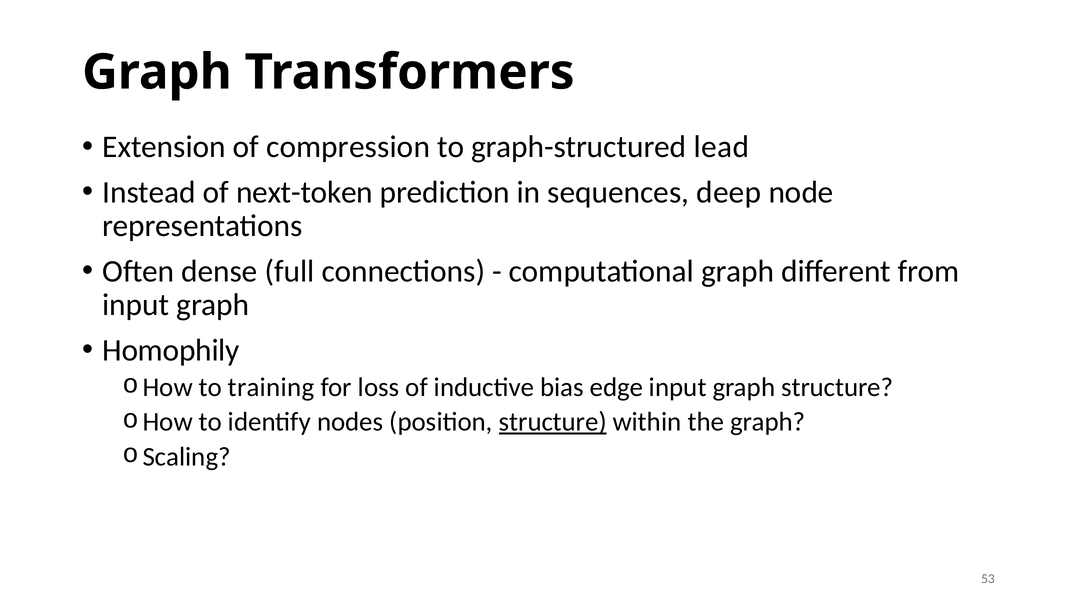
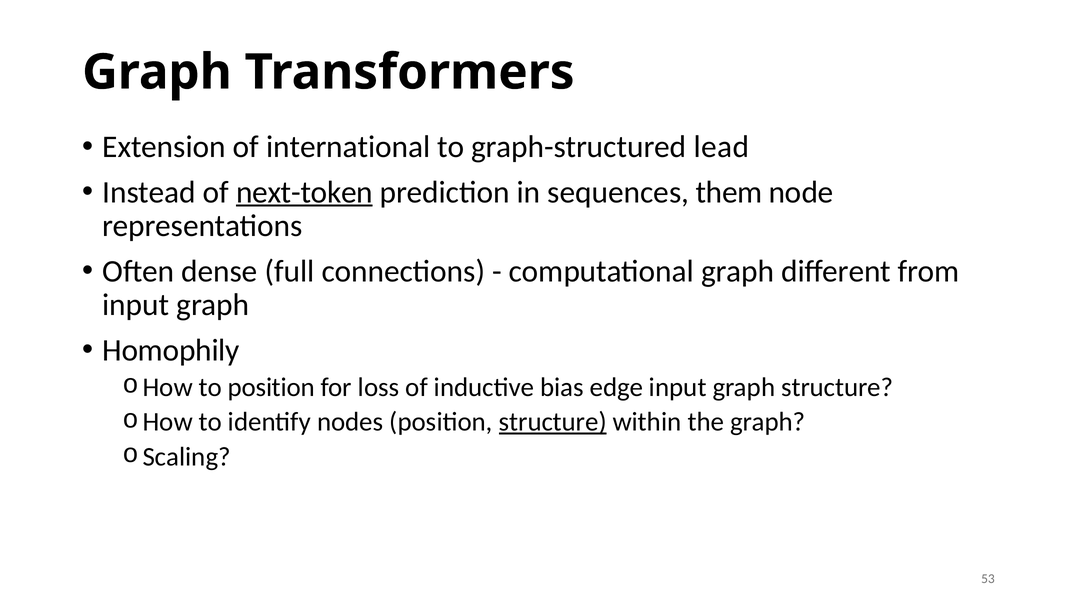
compression: compression -> international
next-token underline: none -> present
deep: deep -> them
to training: training -> position
